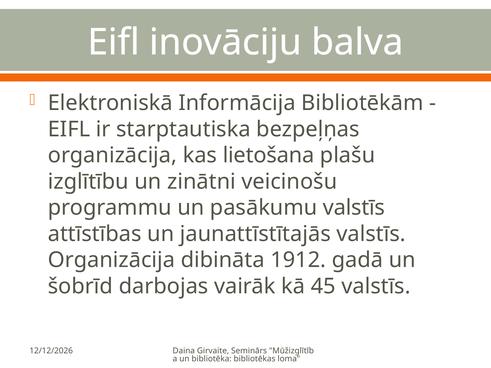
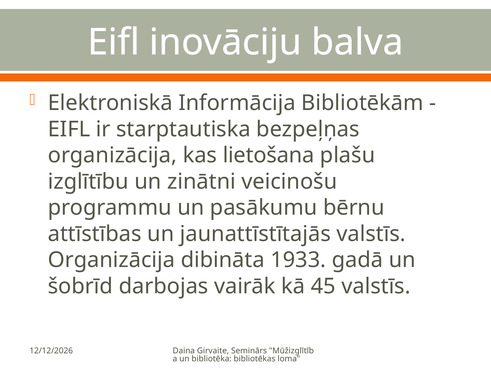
pasākumu valstīs: valstīs -> bērnu
1912: 1912 -> 1933
